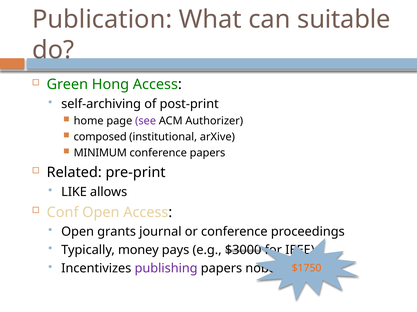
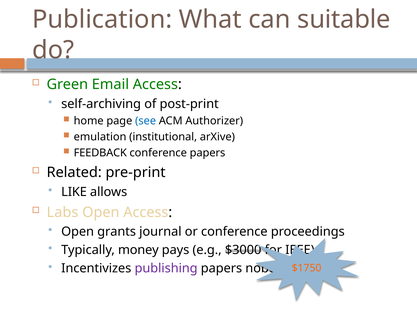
Hong: Hong -> Email
see colour: purple -> blue
composed: composed -> emulation
MINIMUM: MINIMUM -> FEEDBACK
Conf: Conf -> Labs
